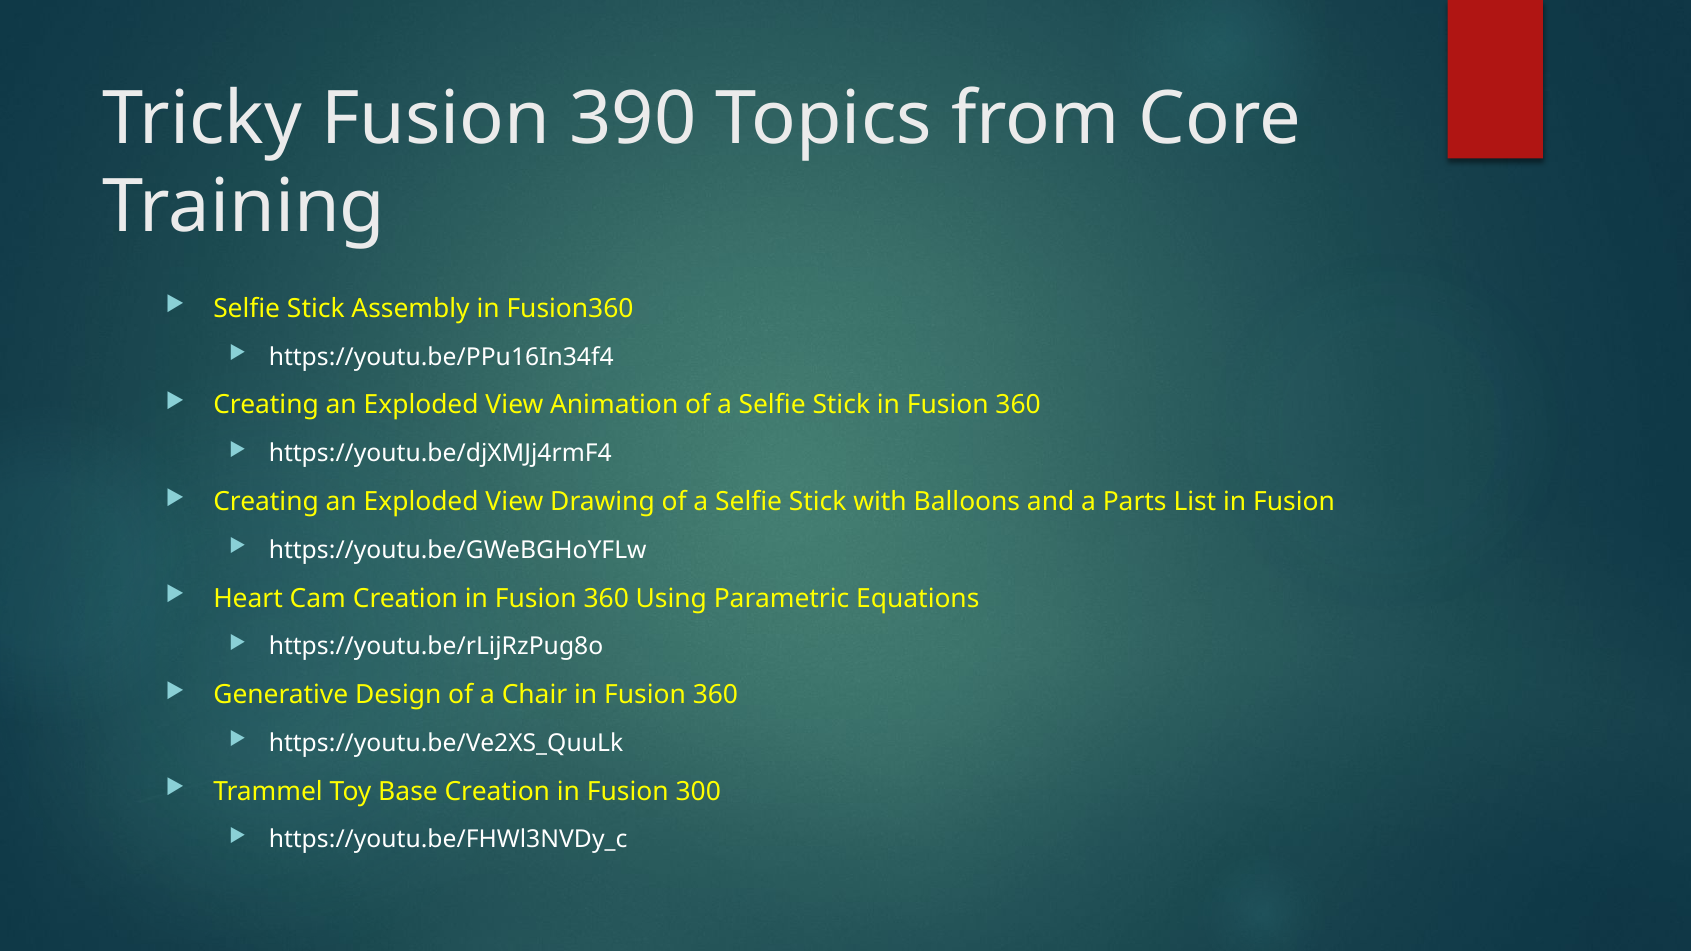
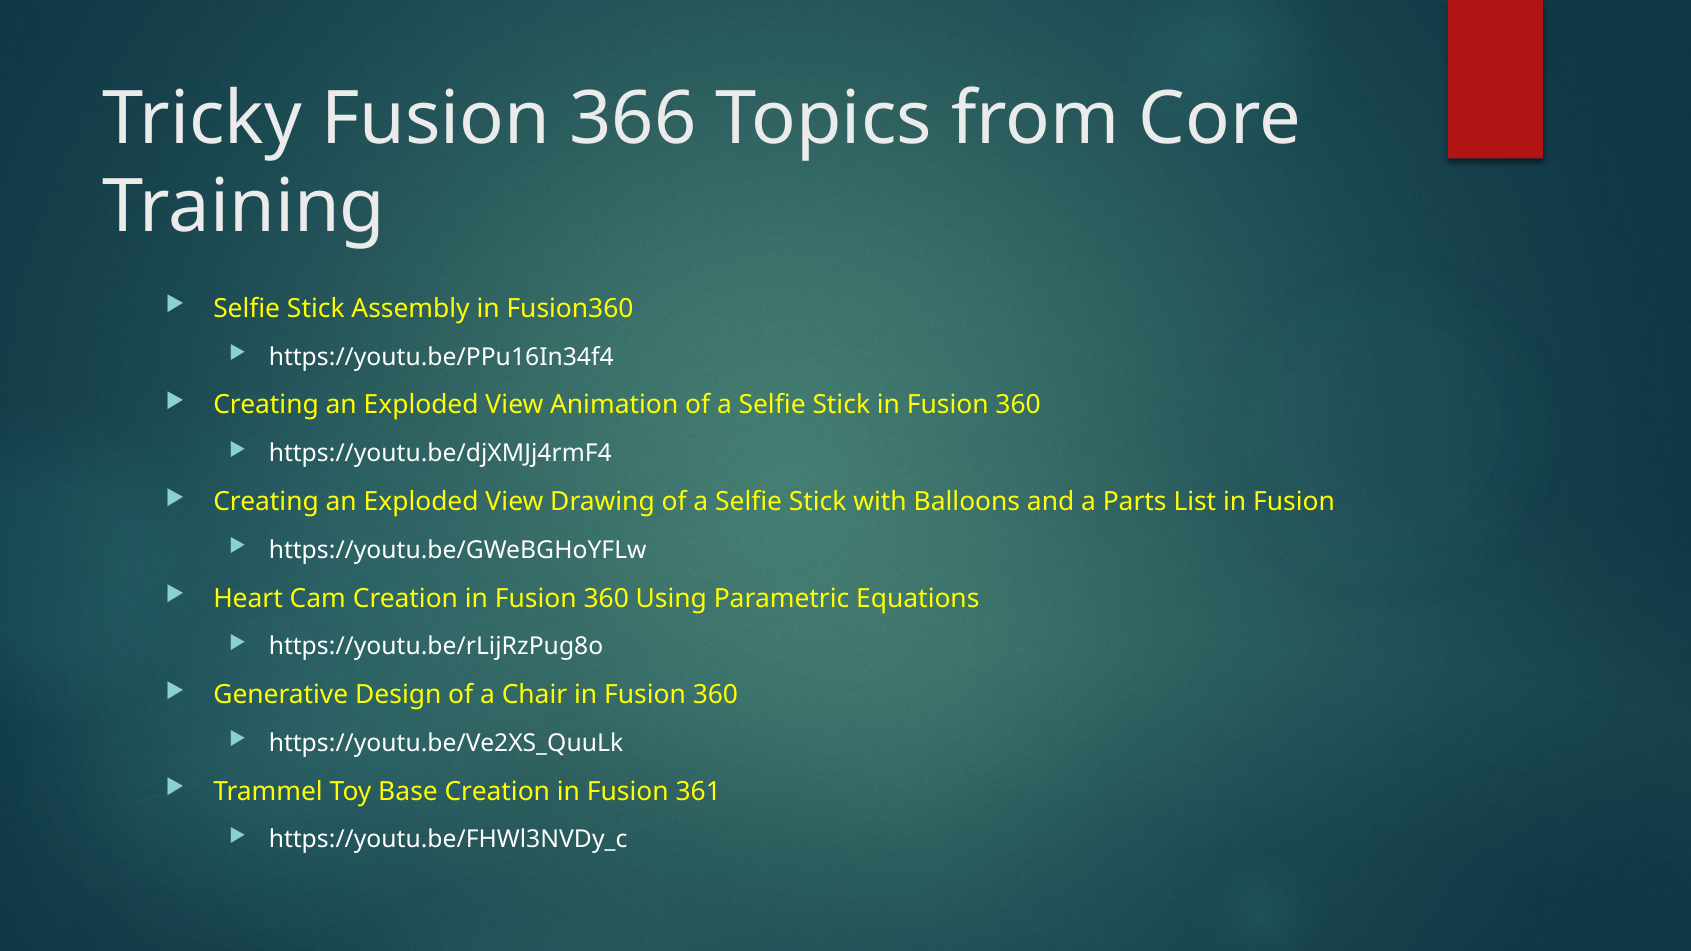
390: 390 -> 366
300: 300 -> 361
